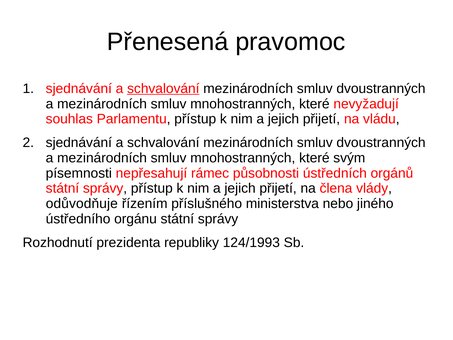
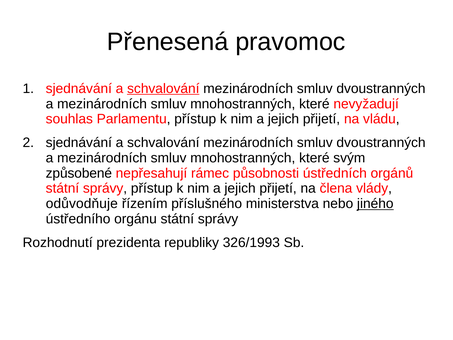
písemnosti: písemnosti -> způsobené
jiného underline: none -> present
124/1993: 124/1993 -> 326/1993
